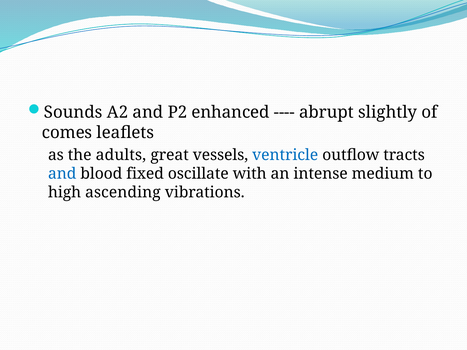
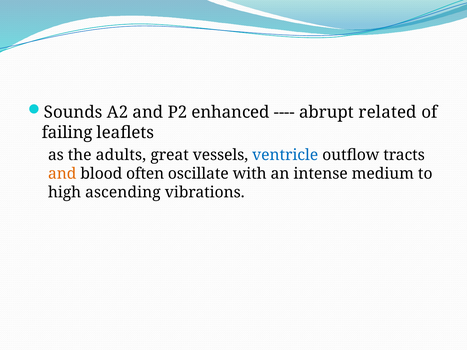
slightly: slightly -> related
comes: comes -> failing
and at (62, 174) colour: blue -> orange
fixed: fixed -> often
